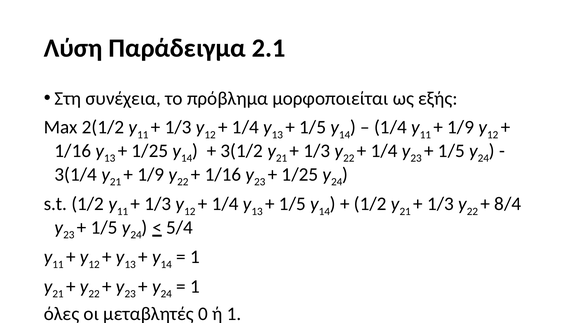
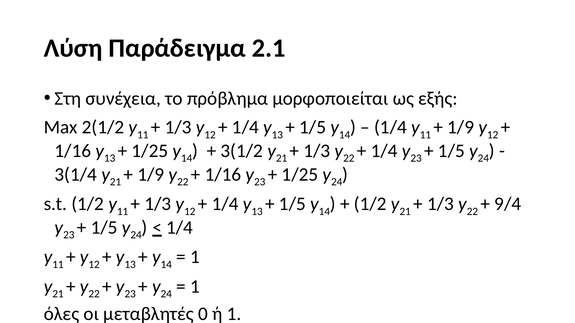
8/4: 8/4 -> 9/4
5/4 at (180, 228): 5/4 -> 1/4
